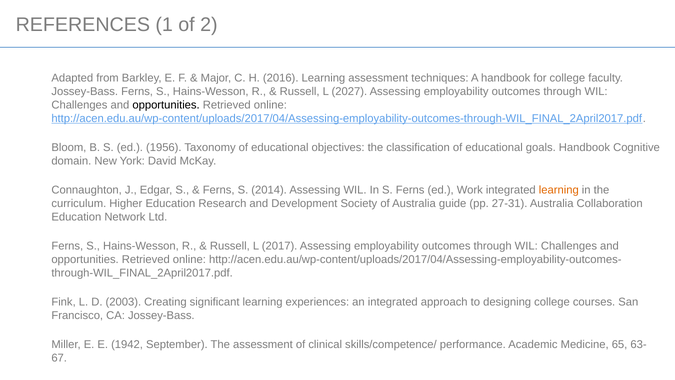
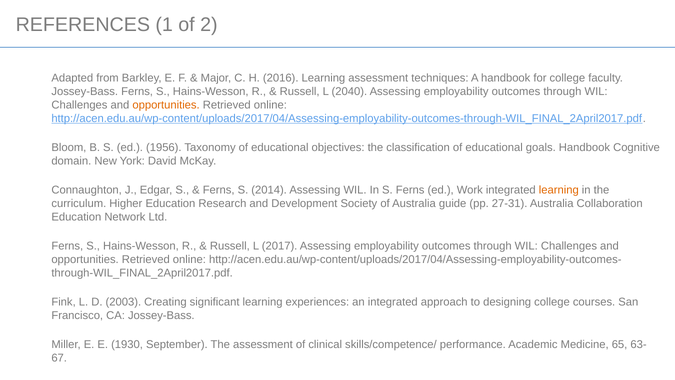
2027: 2027 -> 2040
opportunities at (166, 105) colour: black -> orange
1942: 1942 -> 1930
